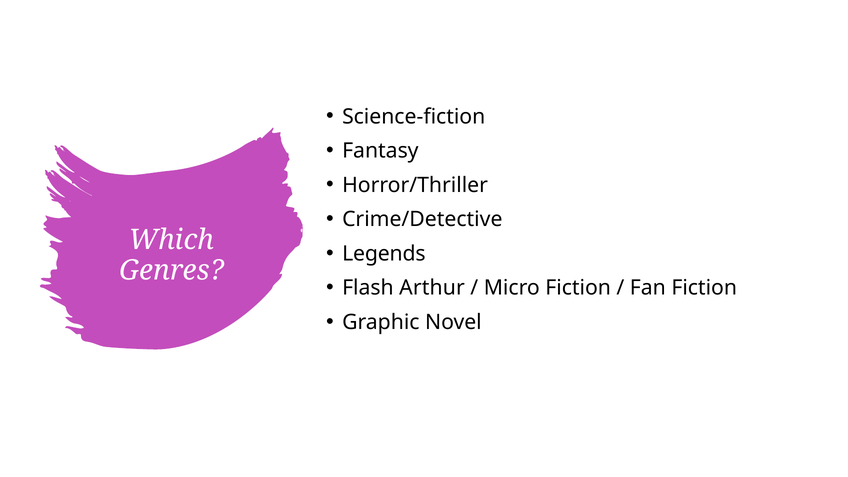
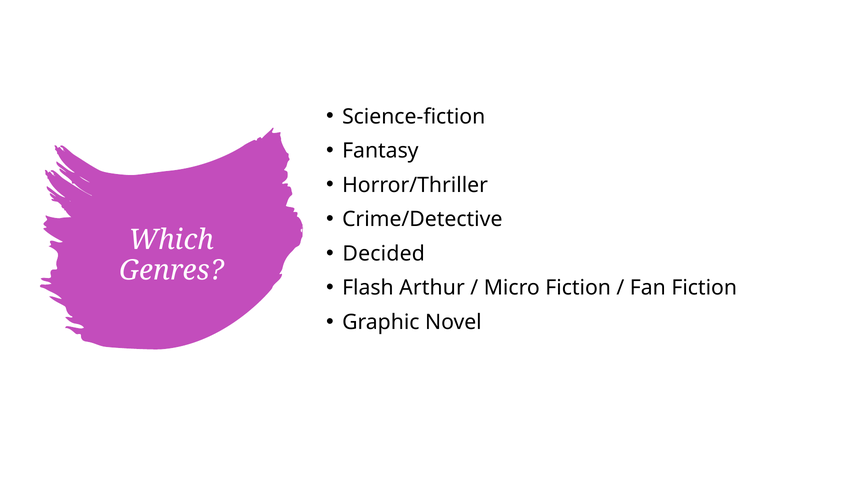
Legends: Legends -> Decided
